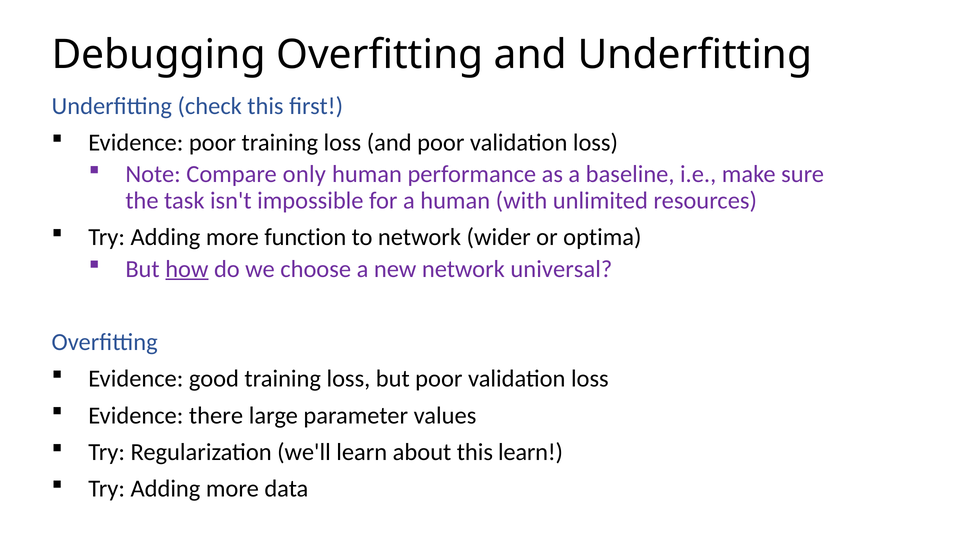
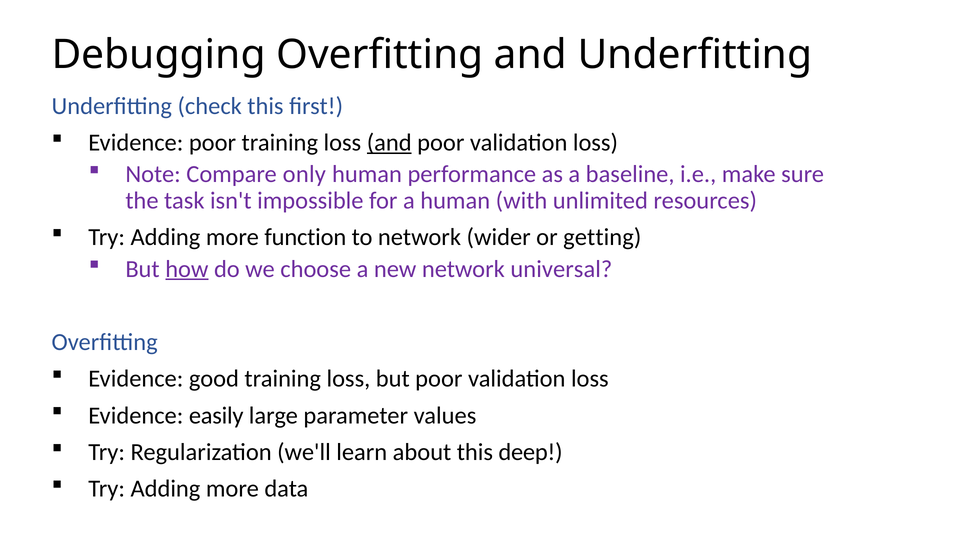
and at (389, 143) underline: none -> present
optima: optima -> getting
there: there -> easily
this learn: learn -> deep
